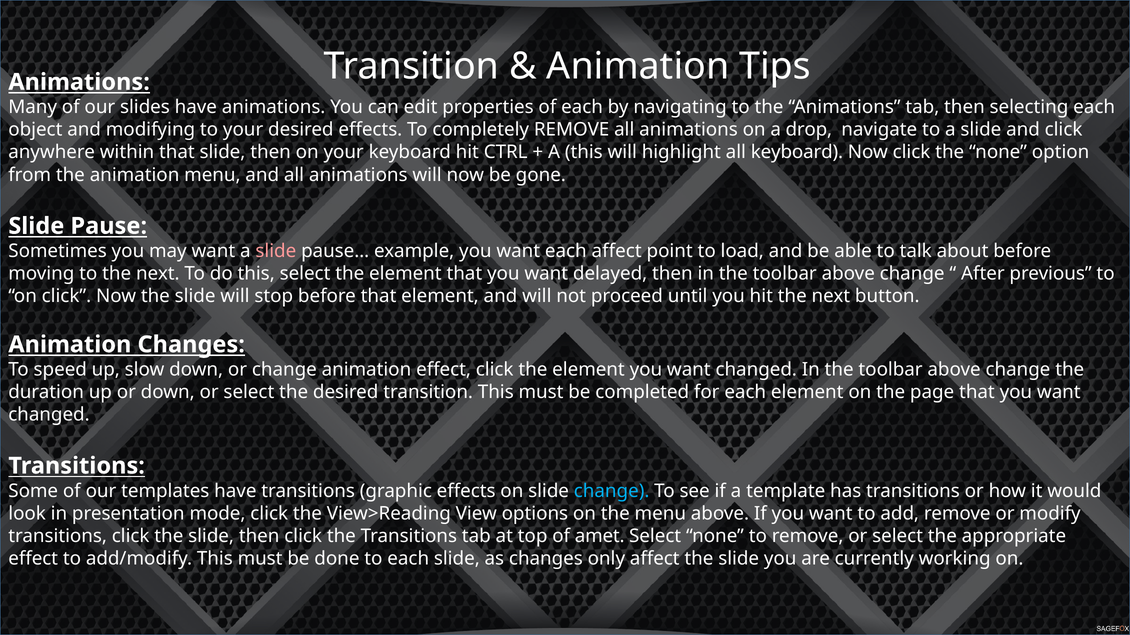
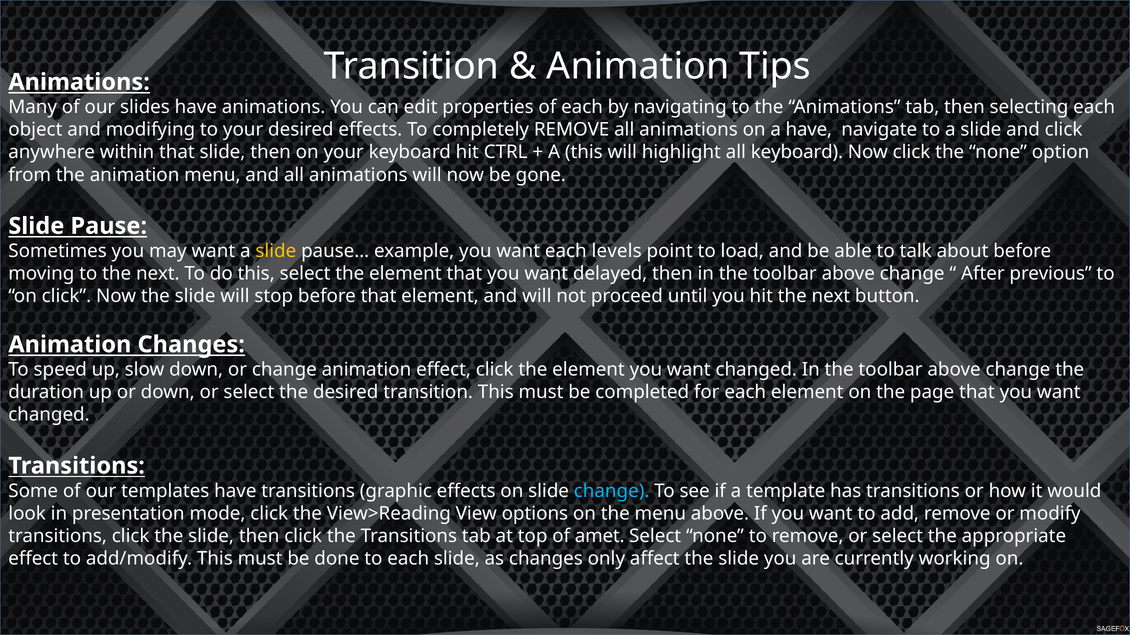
a drop: drop -> have
slide at (276, 251) colour: pink -> yellow
each affect: affect -> levels
